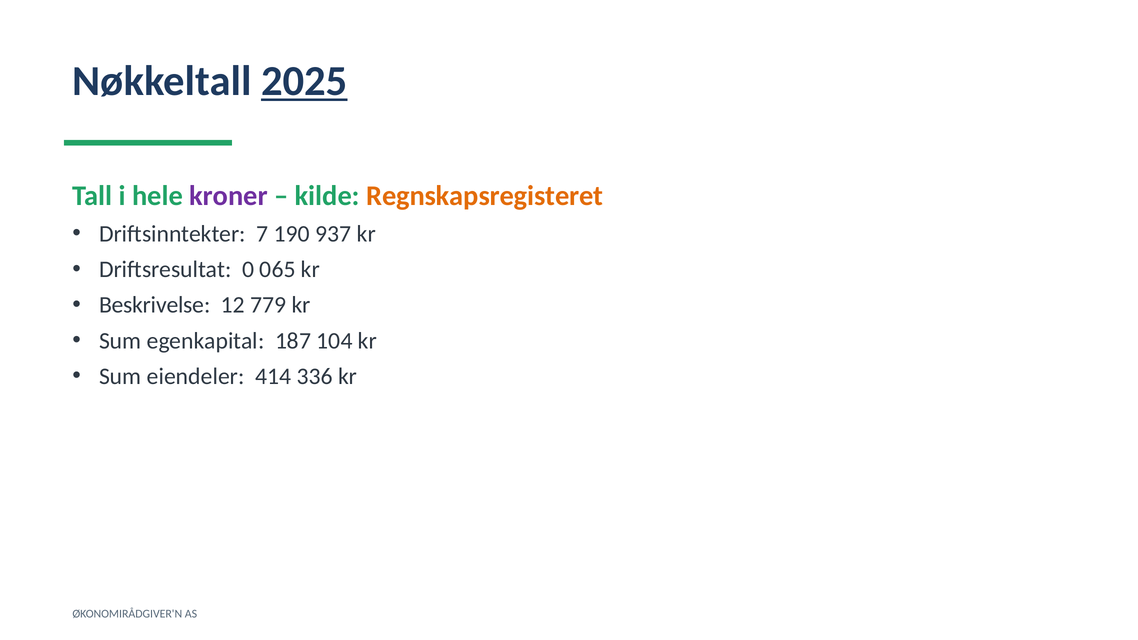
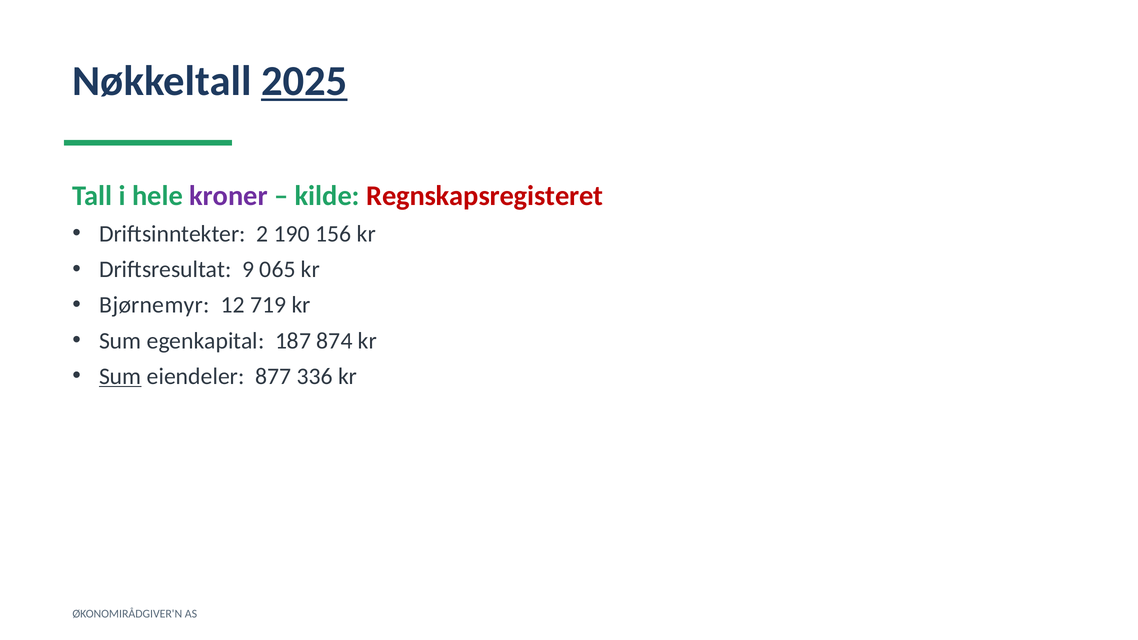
Regnskapsregisteret colour: orange -> red
7: 7 -> 2
937: 937 -> 156
0: 0 -> 9
Beskrivelse: Beskrivelse -> Bjørnemyr
779: 779 -> 719
104: 104 -> 874
Sum at (120, 376) underline: none -> present
414: 414 -> 877
